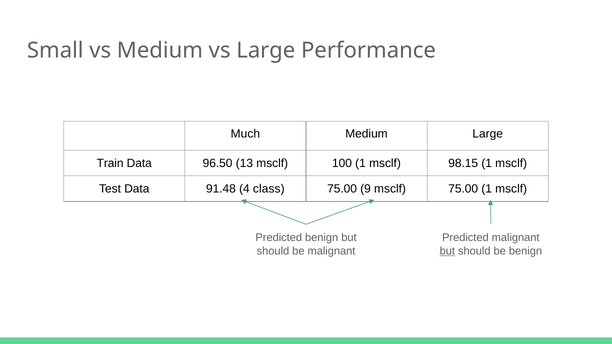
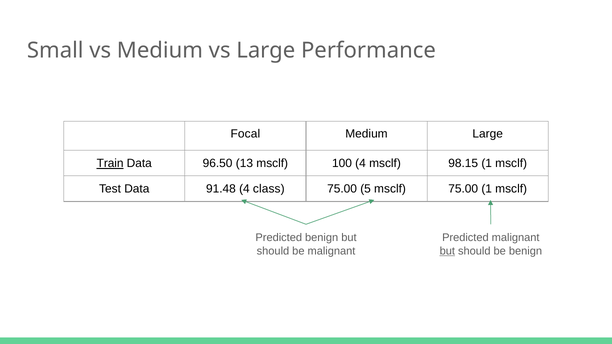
Much: Much -> Focal
Train underline: none -> present
100 1: 1 -> 4
9: 9 -> 5
